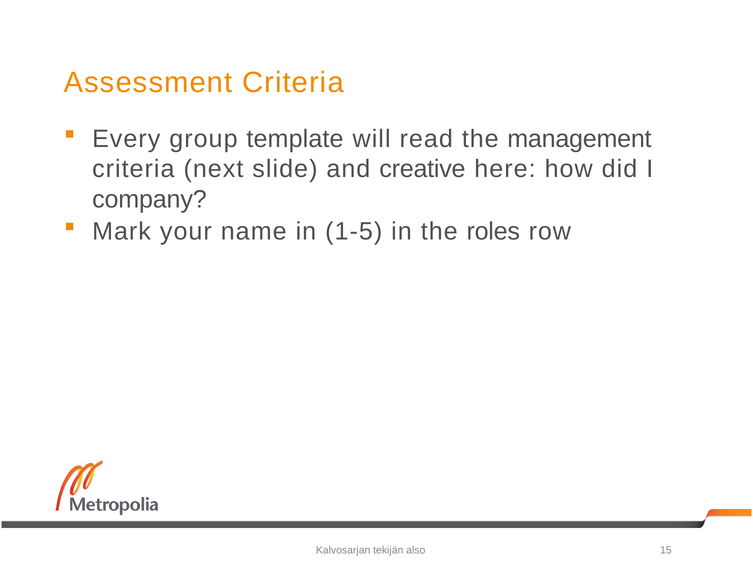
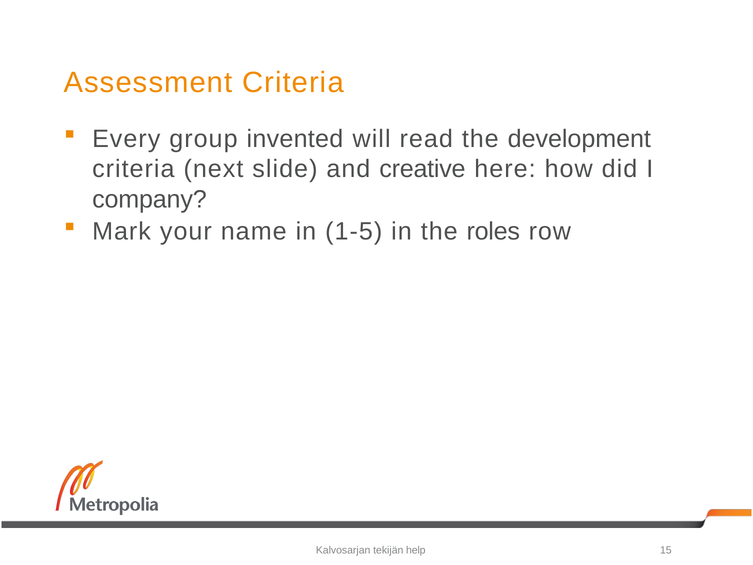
template: template -> invented
management: management -> development
also: also -> help
